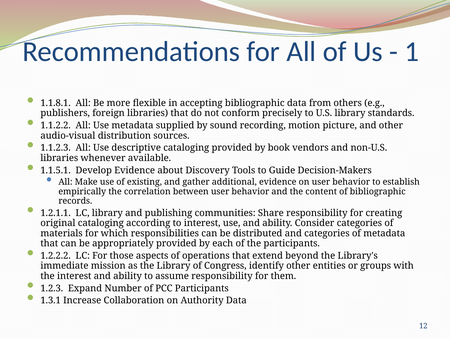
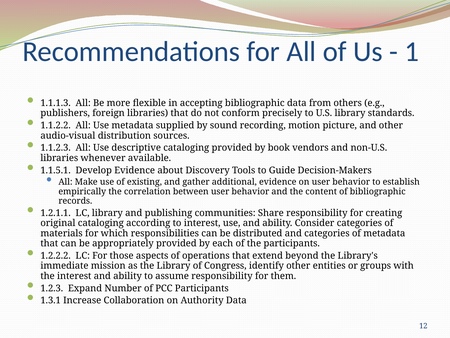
1.1.8.1: 1.1.8.1 -> 1.1.1.3
